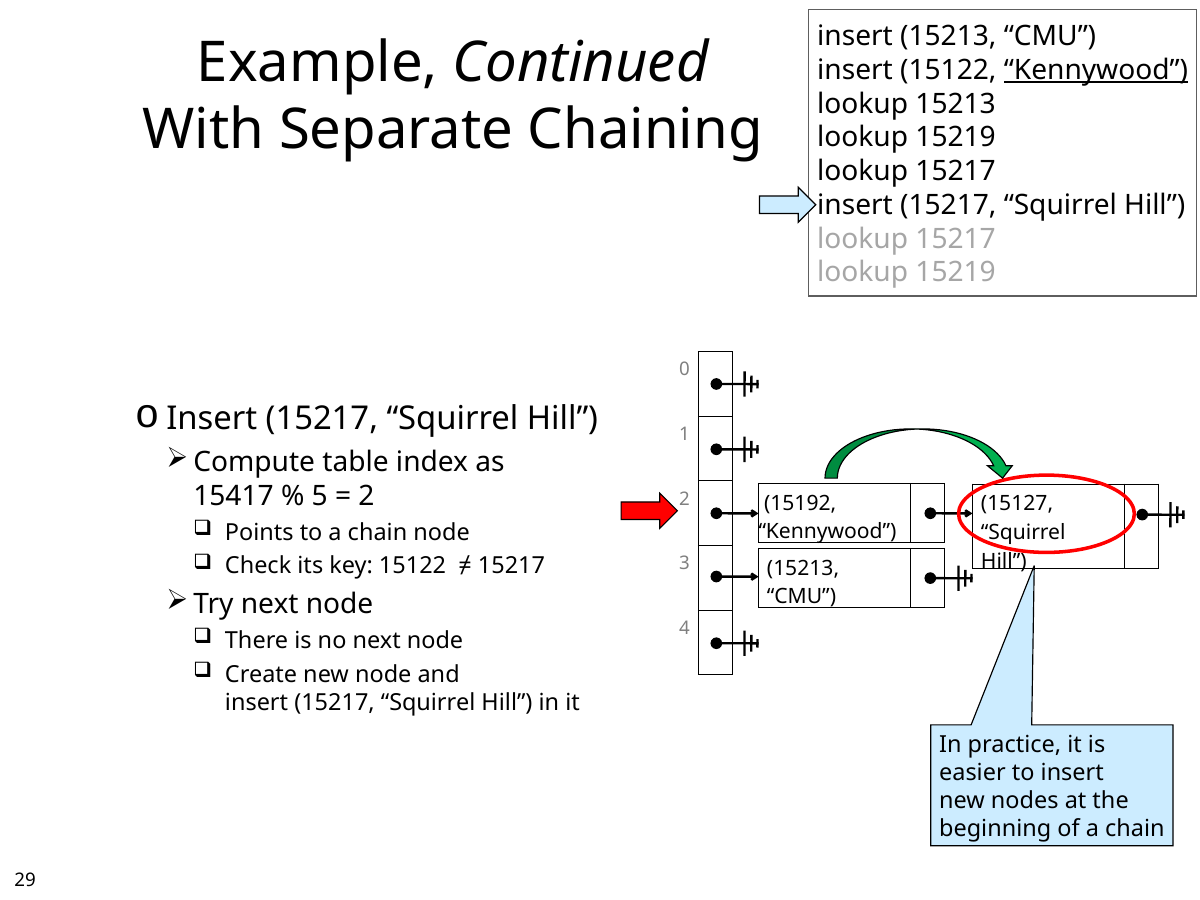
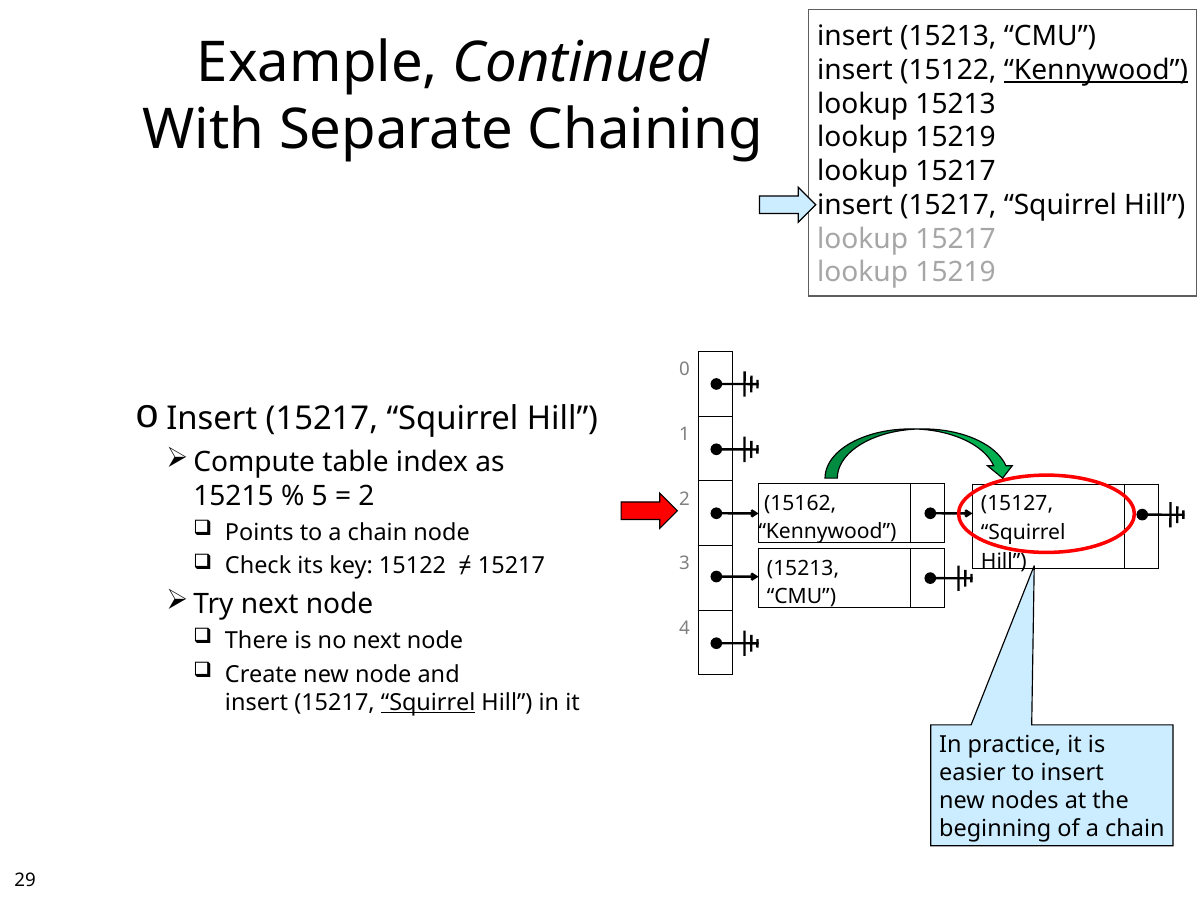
15417: 15417 -> 15215
15192: 15192 -> 15162
Squirrel at (428, 703) underline: none -> present
